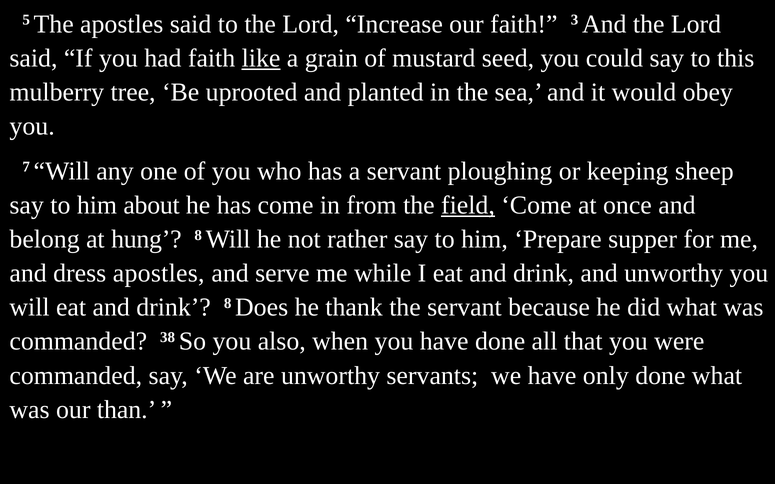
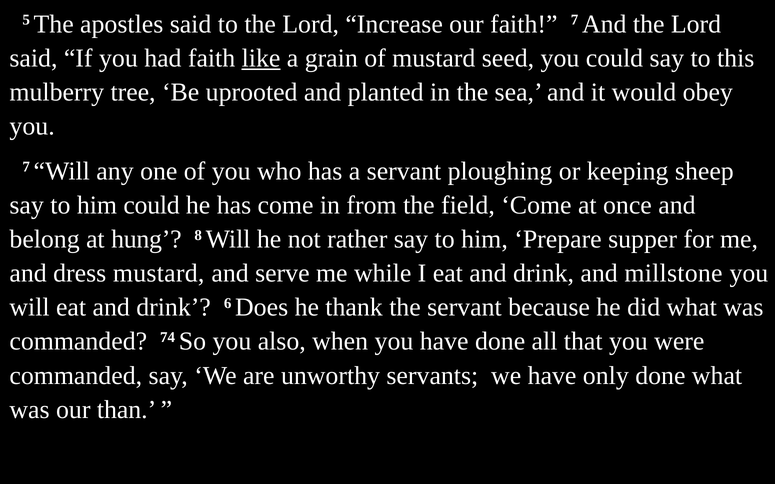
faith 3: 3 -> 7
him about: about -> could
field underline: present -> none
dress apostles: apostles -> mustard
and unworthy: unworthy -> millstone
drink 8: 8 -> 6
38: 38 -> 74
